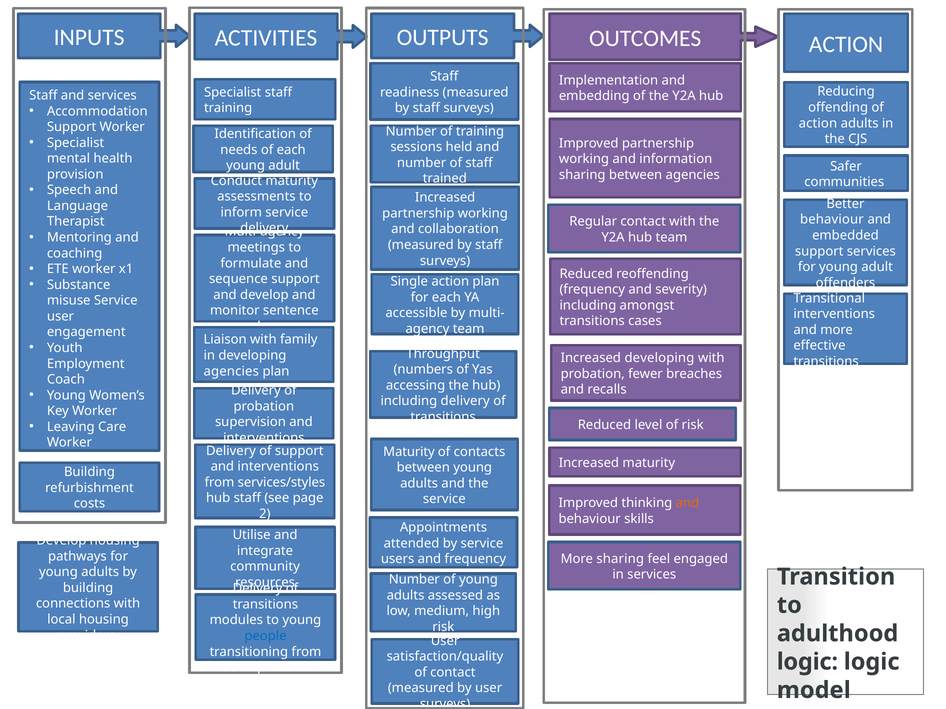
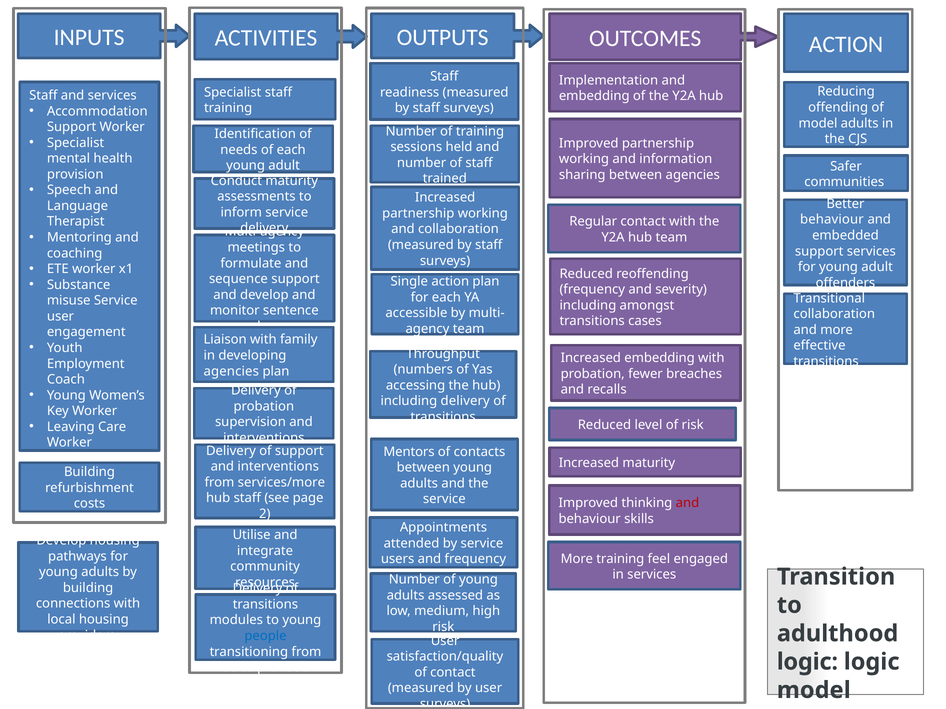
action at (818, 123): action -> model
interventions at (834, 314): interventions -> collaboration
Increased developing: developing -> embedding
Maturity at (409, 452): Maturity -> Mentors
services/styles: services/styles -> services/more
and at (687, 503) colour: orange -> red
More sharing: sharing -> training
